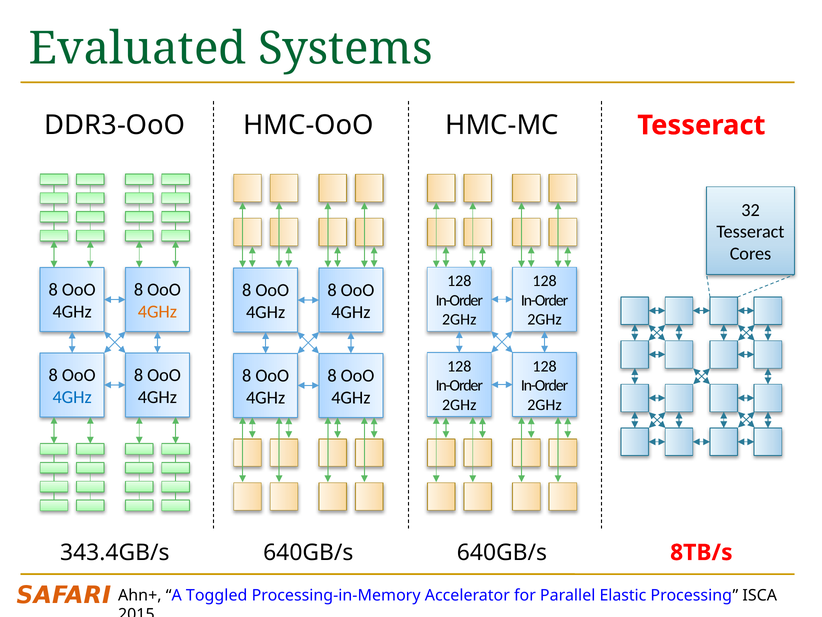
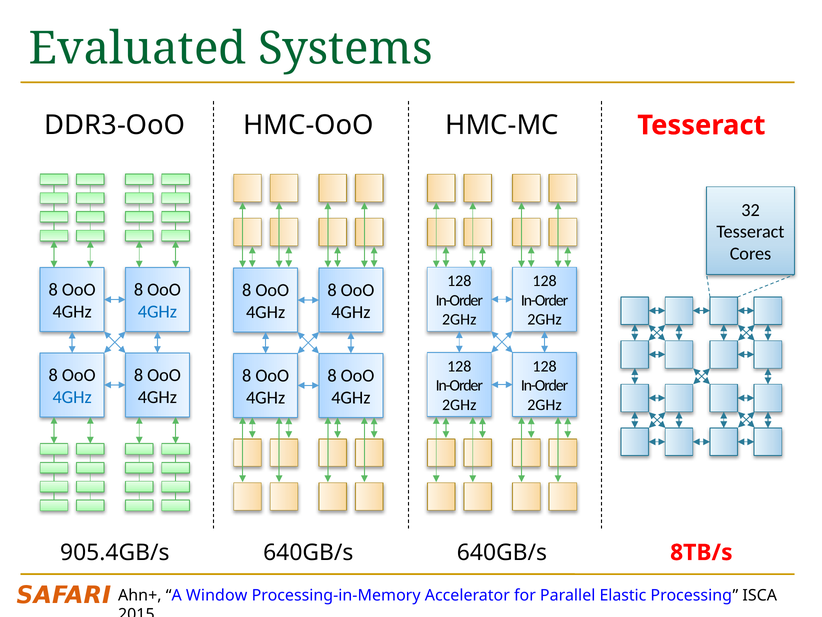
4GHz at (157, 312) colour: orange -> blue
343.4GB/s: 343.4GB/s -> 905.4GB/s
Toggled: Toggled -> Window
